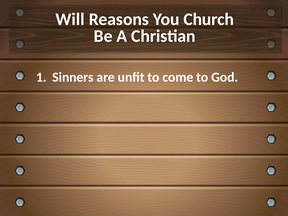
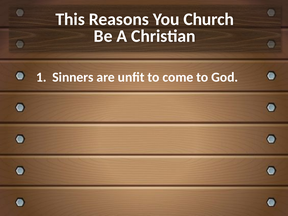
Will: Will -> This
